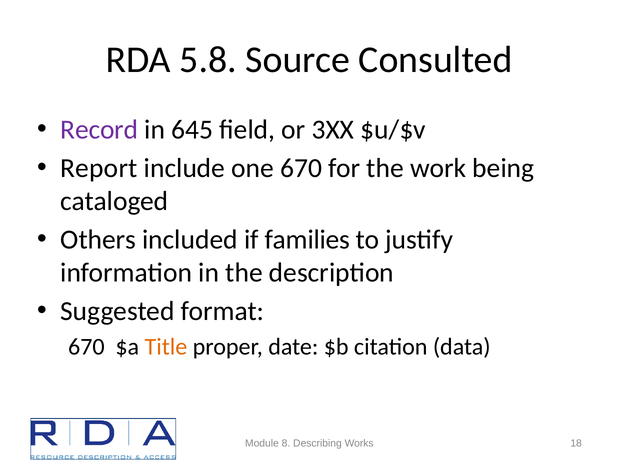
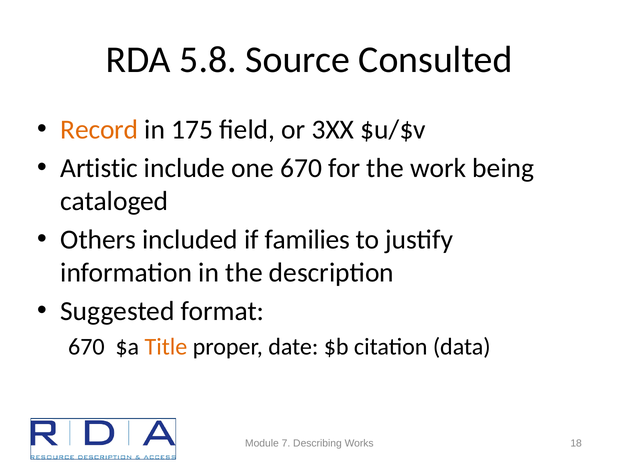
Record colour: purple -> orange
645: 645 -> 175
Report: Report -> Artistic
8: 8 -> 7
